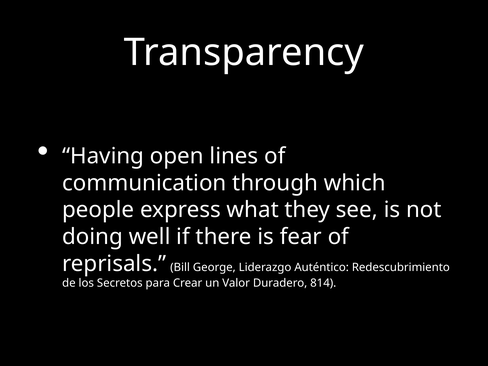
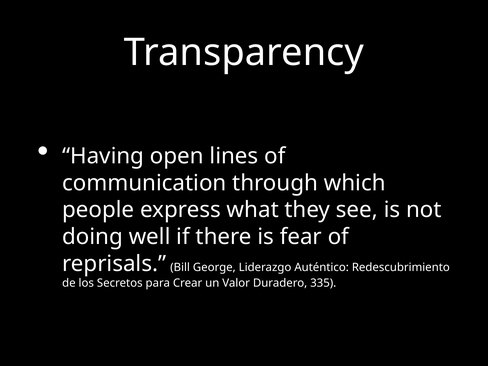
814: 814 -> 335
